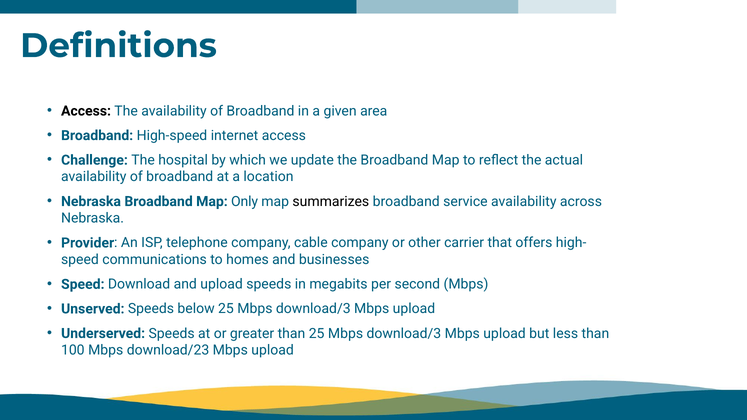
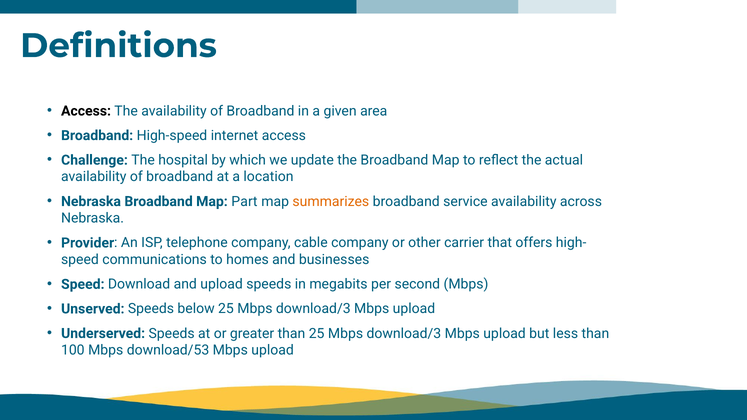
Only: Only -> Part
summarizes colour: black -> orange
download/23: download/23 -> download/53
